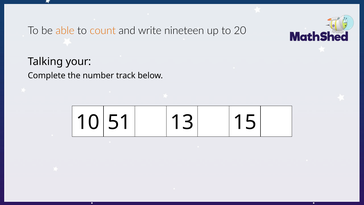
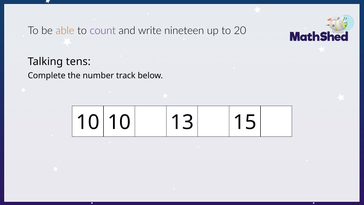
count colour: orange -> purple
your: your -> tens
10 51: 51 -> 10
